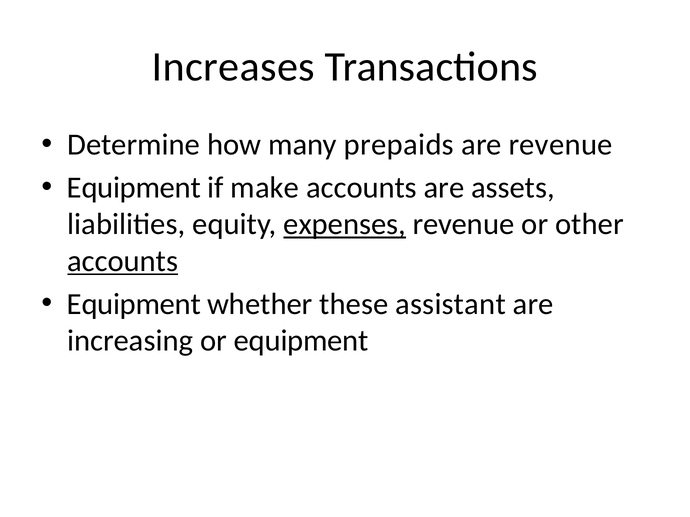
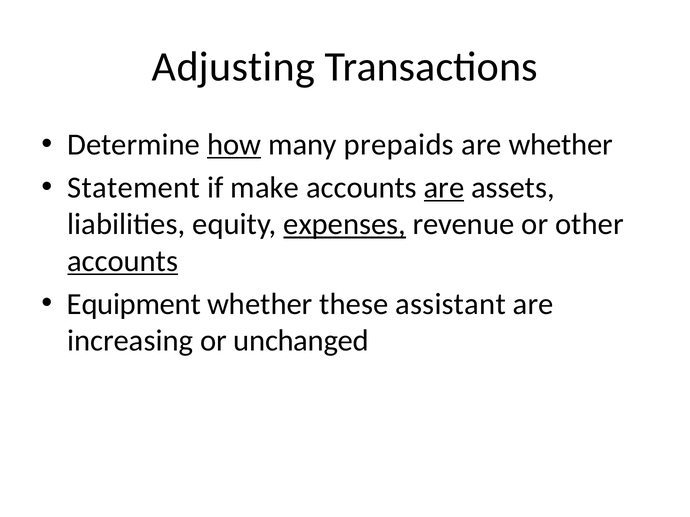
Increases: Increases -> Adjusting
how underline: none -> present
are revenue: revenue -> whether
Equipment at (134, 188): Equipment -> Statement
are at (444, 188) underline: none -> present
or equipment: equipment -> unchanged
